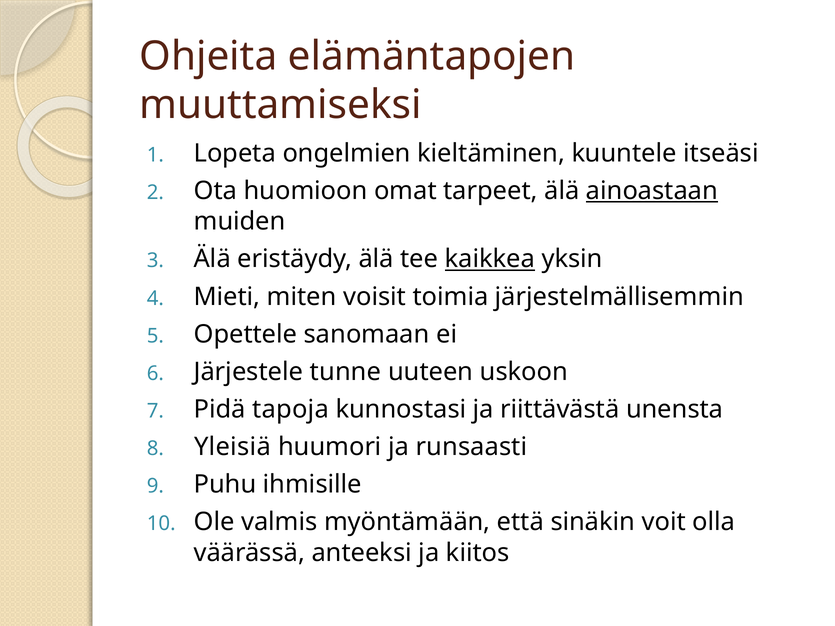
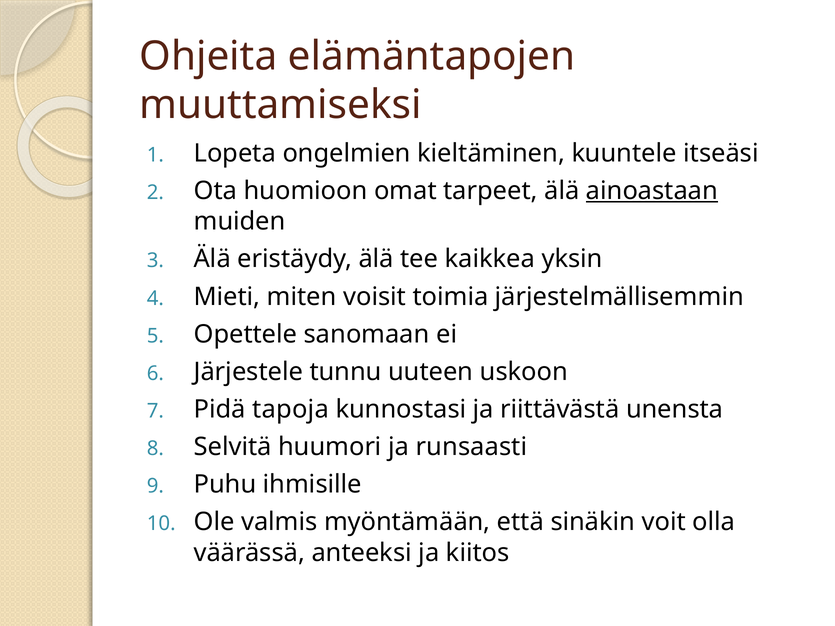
kaikkea underline: present -> none
tunne: tunne -> tunnu
Yleisiä: Yleisiä -> Selvitä
